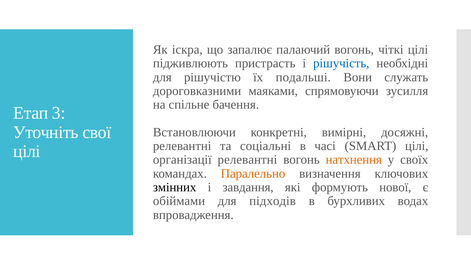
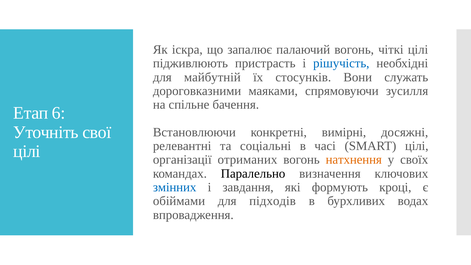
рішучістю: рішучістю -> майбутній
подальші: подальші -> стосунків
3: 3 -> 6
організації релевантні: релевантні -> отриманих
Паралельно colour: orange -> black
змінних colour: black -> blue
нової: нової -> кроці
